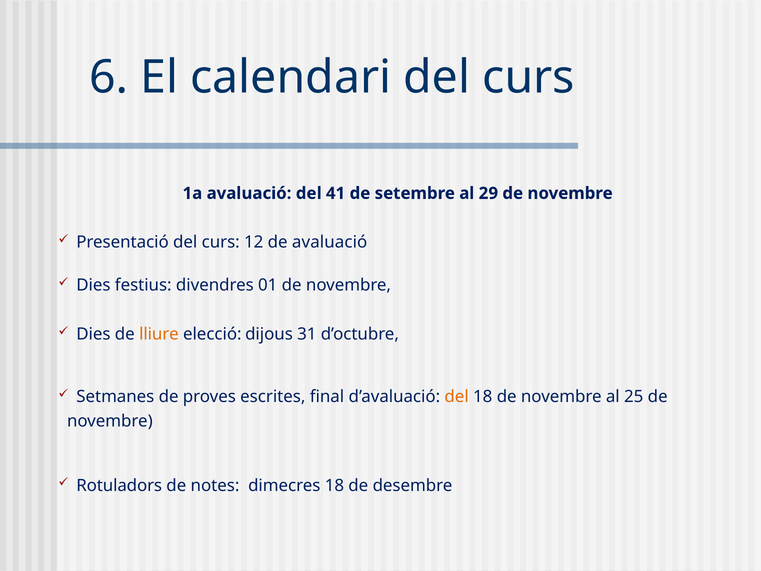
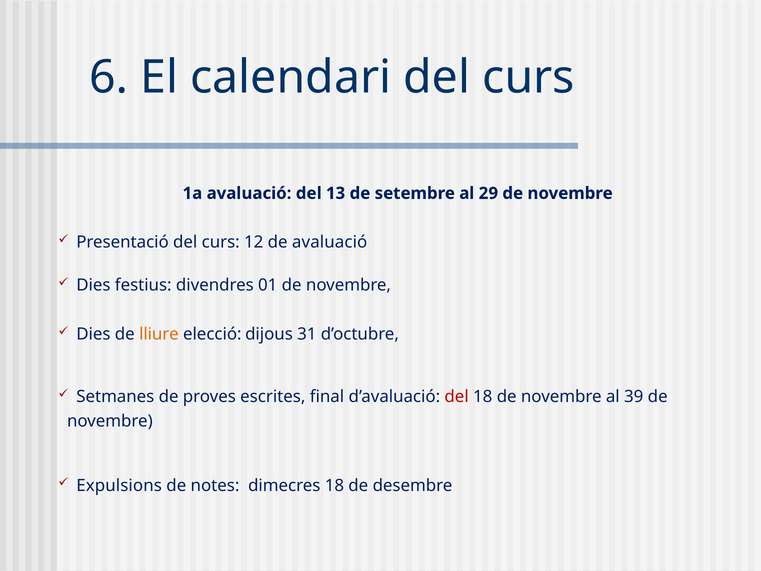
41: 41 -> 13
del at (457, 396) colour: orange -> red
25: 25 -> 39
Rotuladors: Rotuladors -> Expulsions
